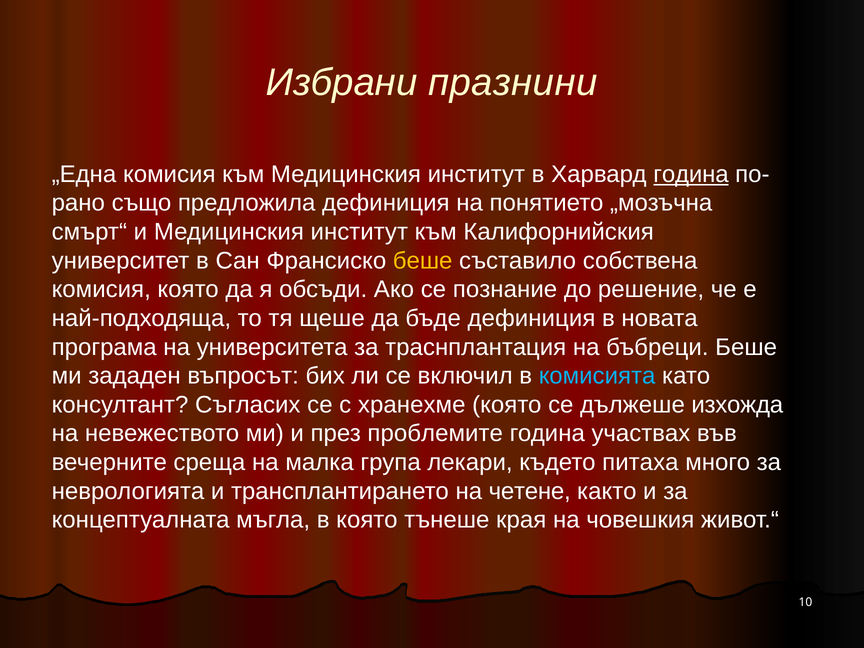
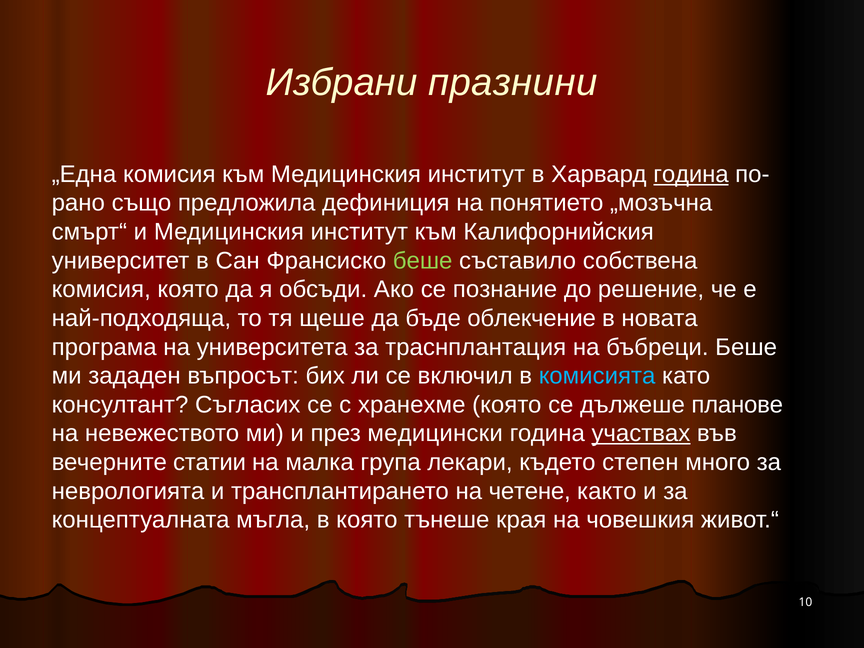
беше at (423, 261) colour: yellow -> light green
бъде дефиниция: дефиниция -> облекчение
изхожда: изхожда -> планове
проблемите: проблемите -> медицински
участвах underline: none -> present
среща: среща -> статии
питаха: питаха -> степен
